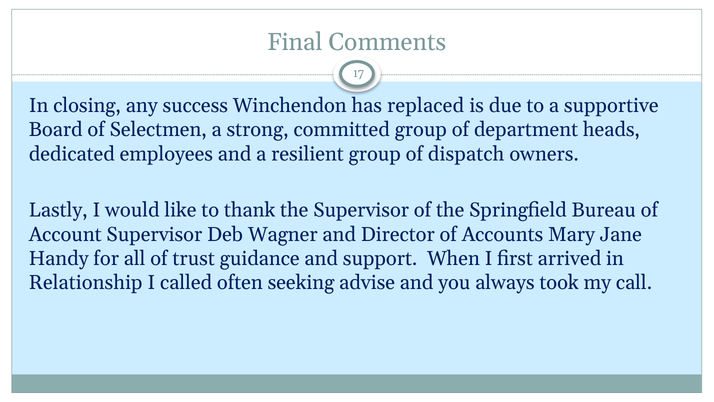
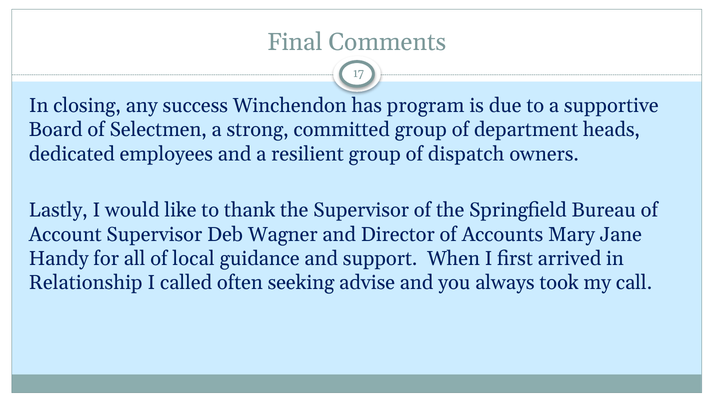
replaced: replaced -> program
trust: trust -> local
